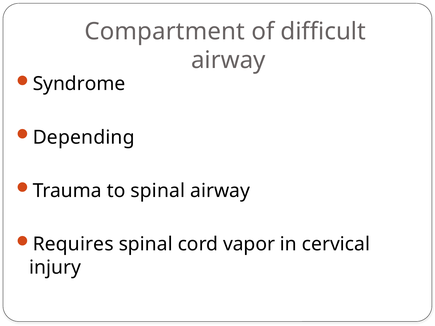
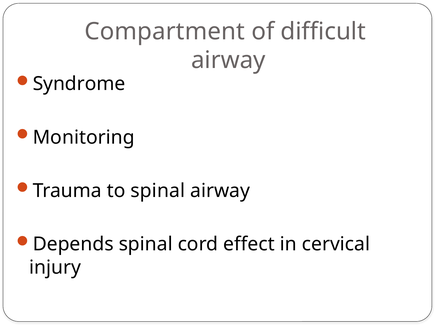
Depending: Depending -> Monitoring
Requires: Requires -> Depends
vapor: vapor -> effect
